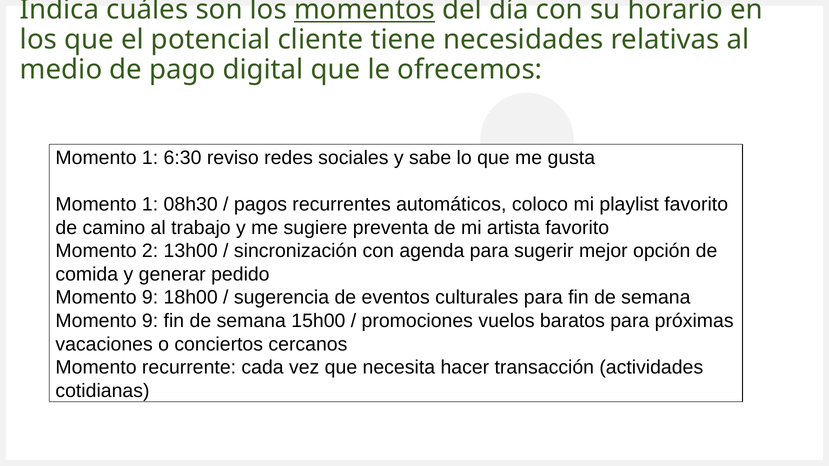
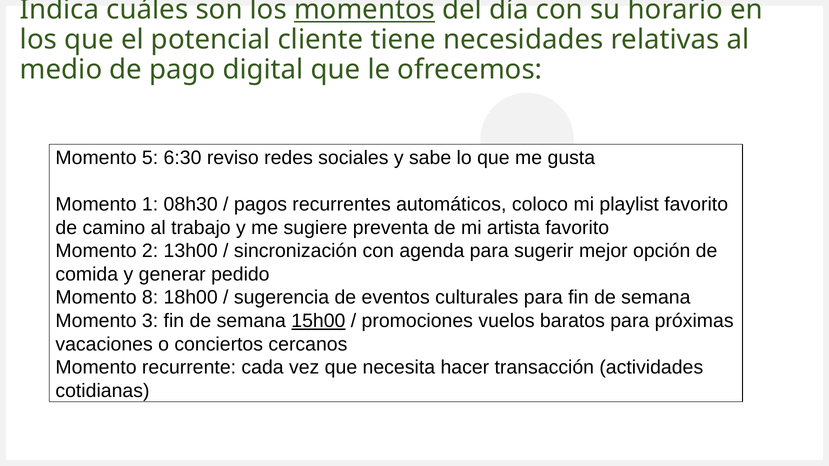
1 at (150, 158): 1 -> 5
9 at (150, 298): 9 -> 8
9 at (150, 321): 9 -> 3
15h00 underline: none -> present
